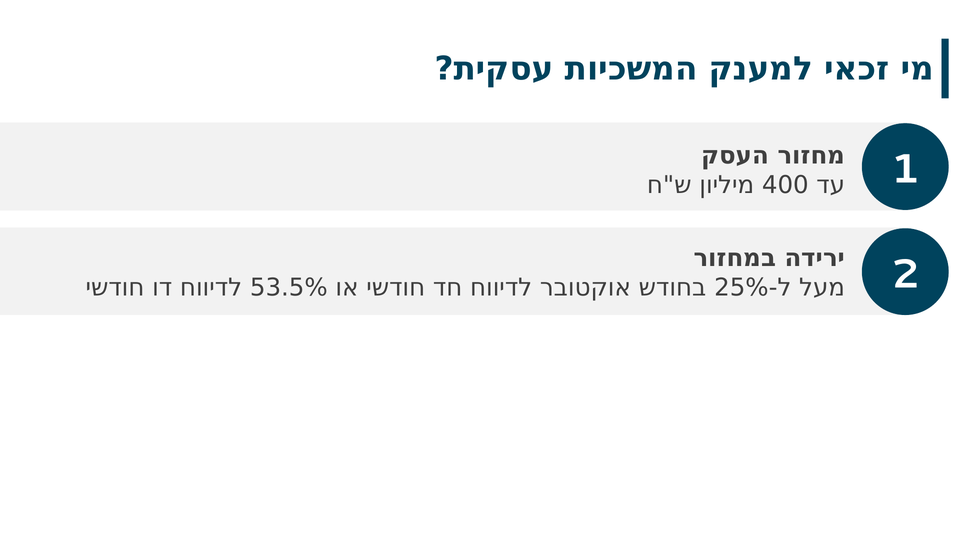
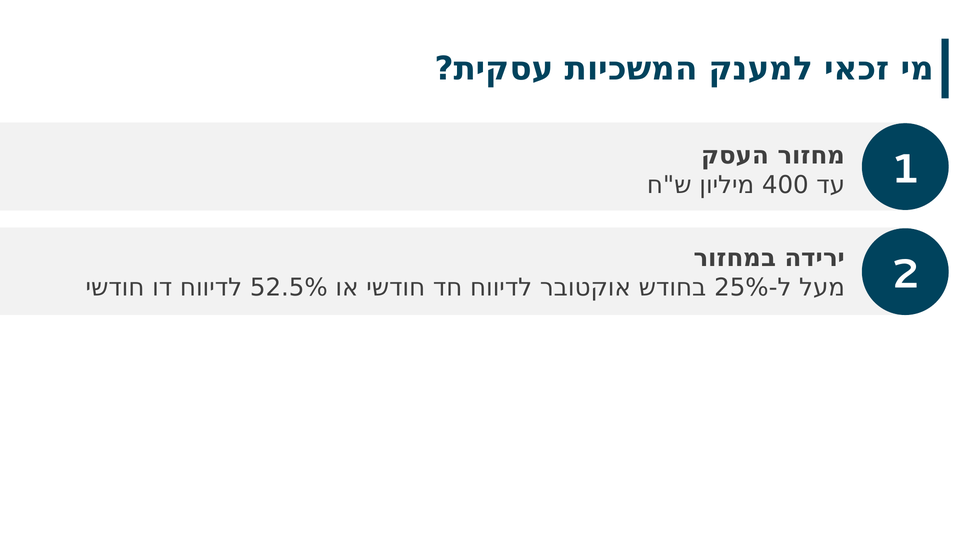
53.5%: 53.5% -> 52.5%
